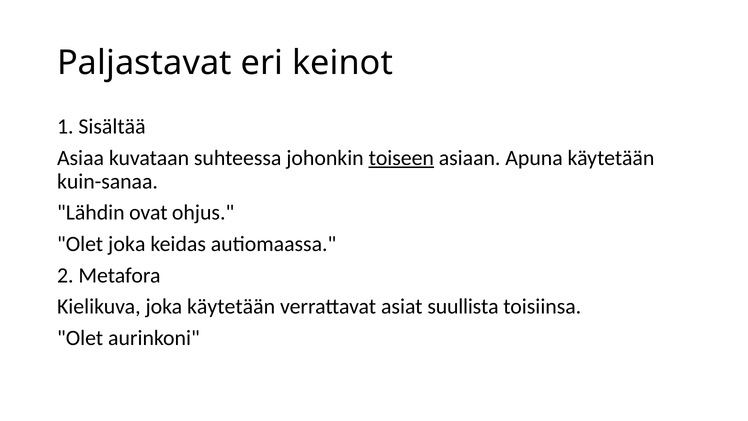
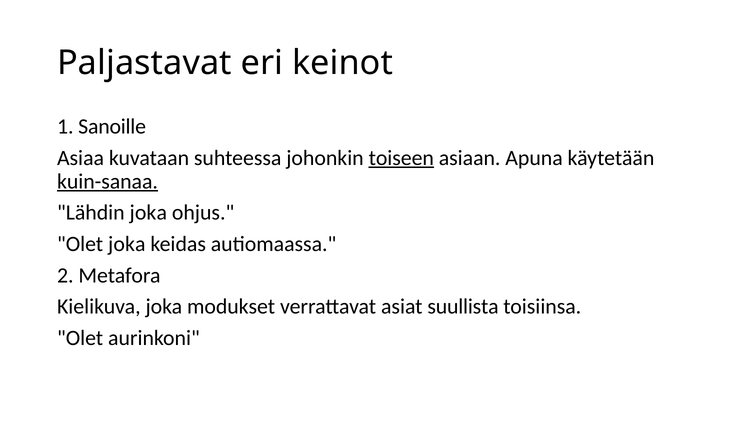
Sisältää: Sisältää -> Sanoille
kuin-sanaa underline: none -> present
Lähdin ovat: ovat -> joka
joka käytetään: käytetään -> modukset
